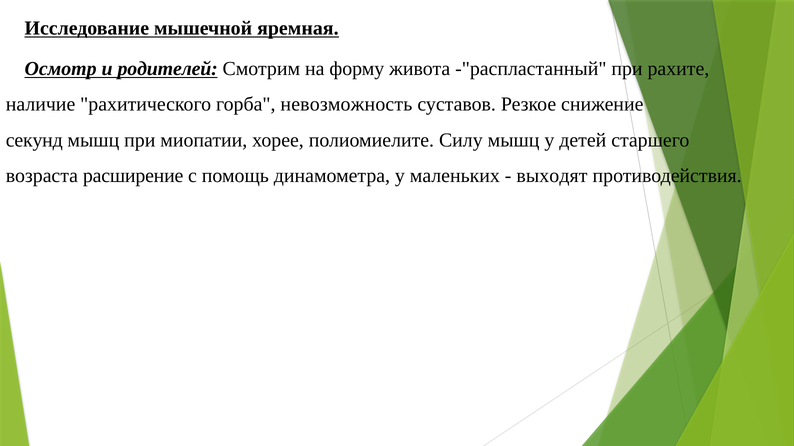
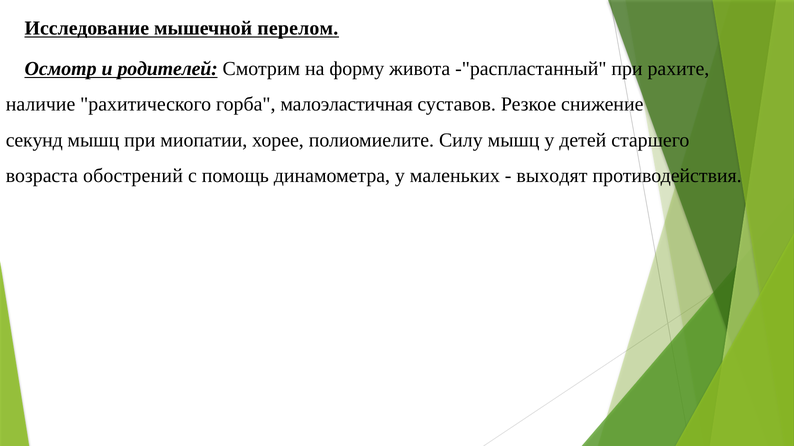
яремная: яремная -> перелом
невозможность: невозможность -> малоэластичная
расширение: расширение -> обострений
